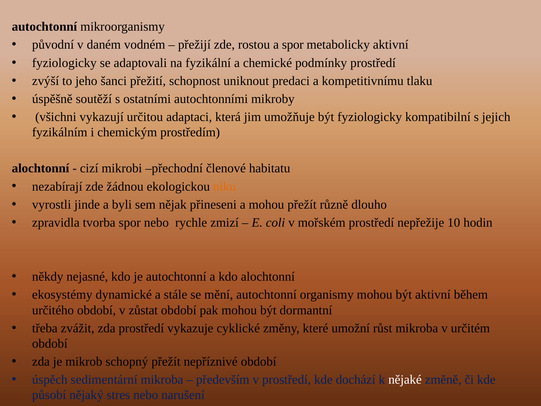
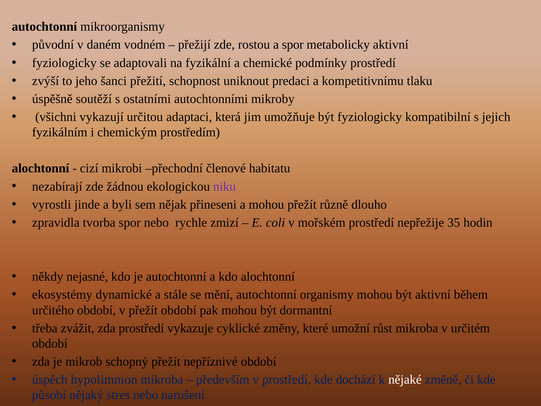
niku colour: orange -> purple
10: 10 -> 35
v zůstat: zůstat -> přežít
sedimentární: sedimentární -> hypolimnion
